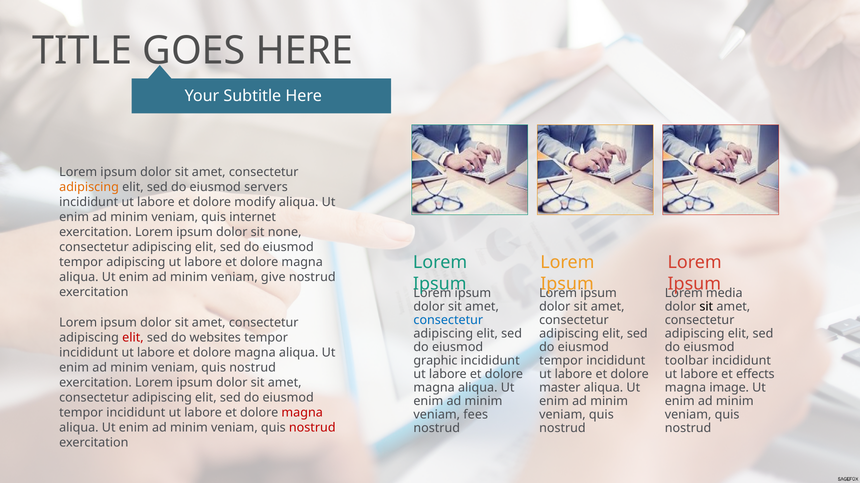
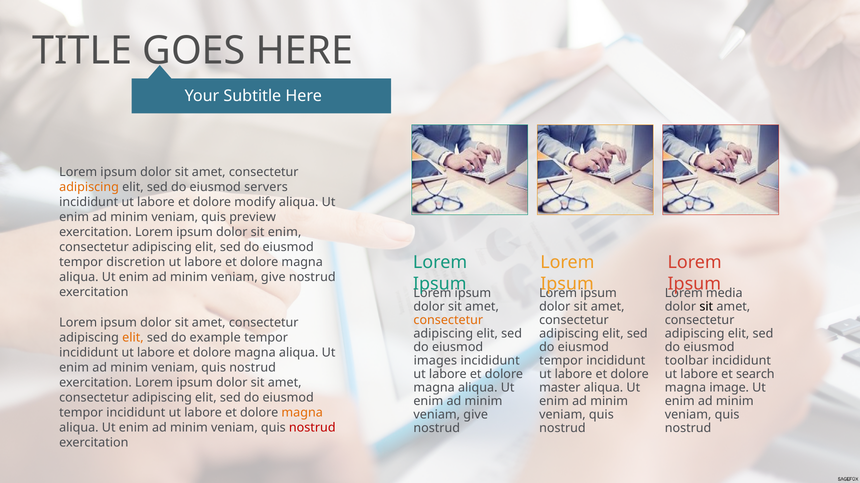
internet: internet -> preview
sit none: none -> enim
tempor adipiscing: adipiscing -> discretion
consectetur at (448, 321) colour: blue -> orange
elit at (133, 338) colour: red -> orange
websites: websites -> example
graphic: graphic -> images
effects: effects -> search
magna at (302, 413) colour: red -> orange
fees at (476, 415): fees -> give
